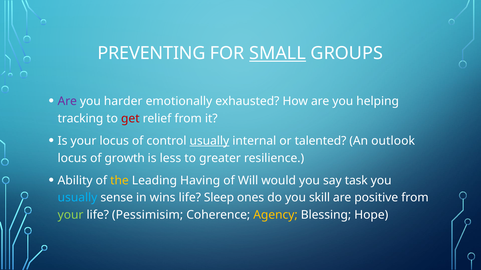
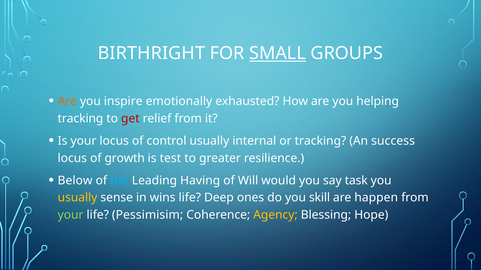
PREVENTING: PREVENTING -> BIRTHRIGHT
Are at (67, 101) colour: purple -> orange
harder: harder -> inspire
usually at (209, 141) underline: present -> none
or talented: talented -> tracking
outlook: outlook -> success
less: less -> test
Ability: Ability -> Below
the colour: yellow -> light blue
usually at (77, 198) colour: light blue -> yellow
Sleep: Sleep -> Deep
positive: positive -> happen
